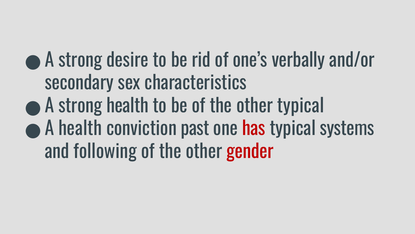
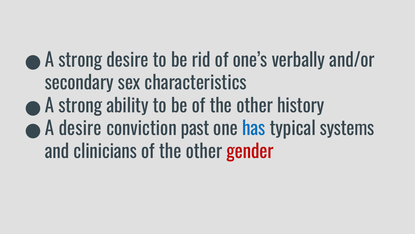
strong health: health -> ability
other typical: typical -> history
A health: health -> desire
has colour: red -> blue
following: following -> clinicians
